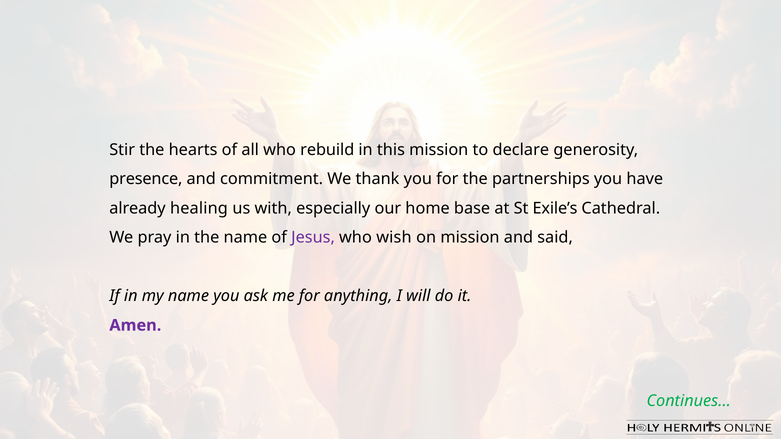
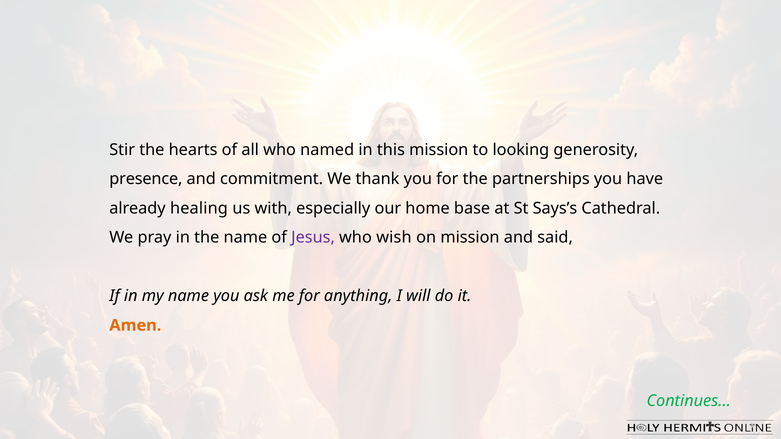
rebuild: rebuild -> named
declare: declare -> looking
Exile’s: Exile’s -> Says’s
Amen colour: purple -> orange
